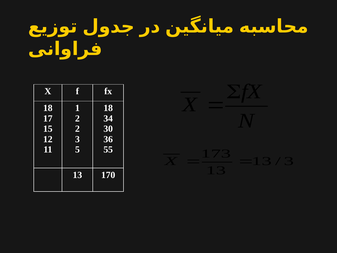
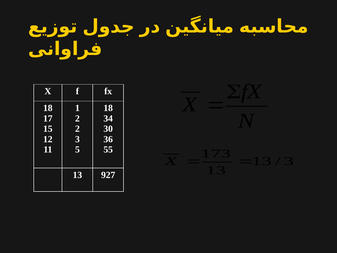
170: 170 -> 927
